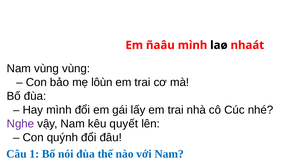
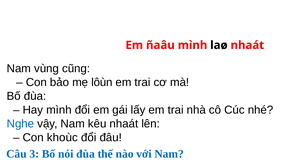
vùng vùng: vùng -> cũng
Nghe colour: purple -> blue
kêu quyết: quyết -> nhaát
quýnh: quýnh -> khoùc
1: 1 -> 3
